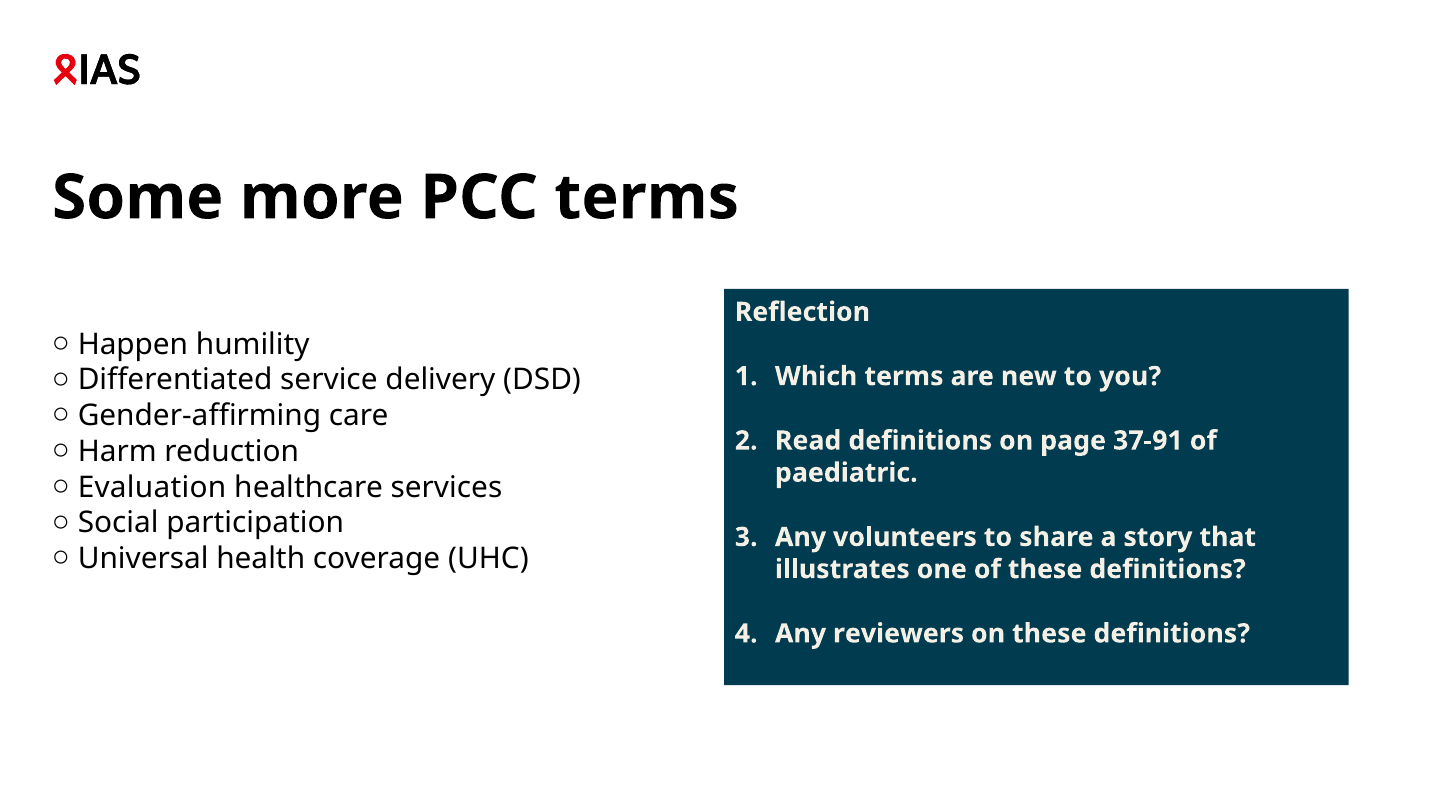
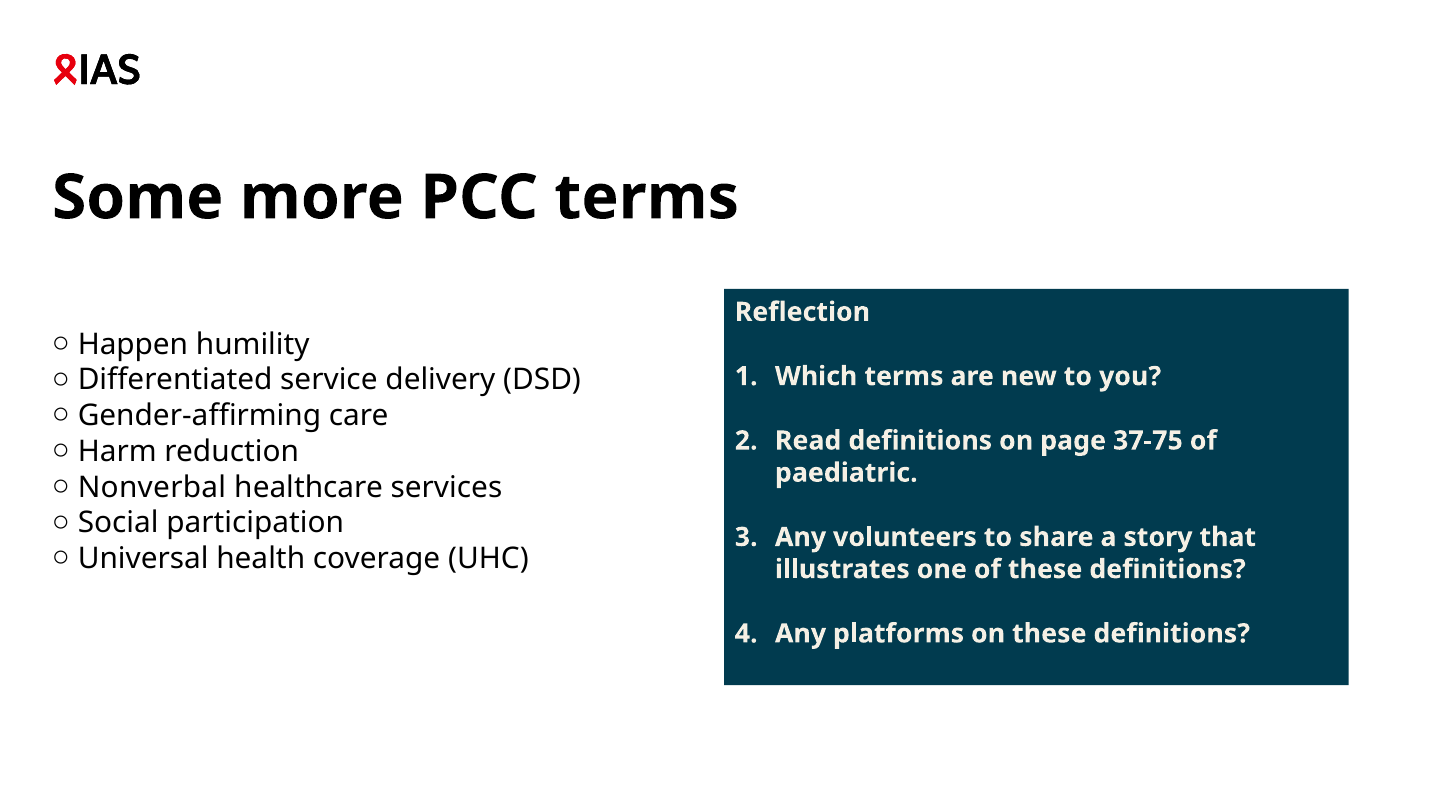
37-91: 37-91 -> 37-75
Evaluation: Evaluation -> Nonverbal
reviewers: reviewers -> platforms
